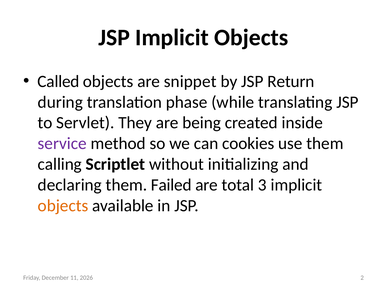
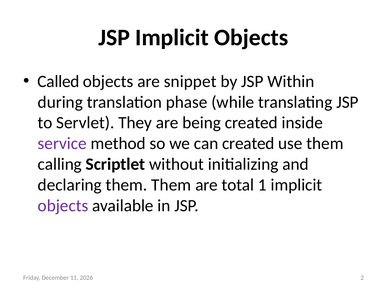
Return: Return -> Within
can cookies: cookies -> created
them Failed: Failed -> Them
3: 3 -> 1
objects at (63, 205) colour: orange -> purple
